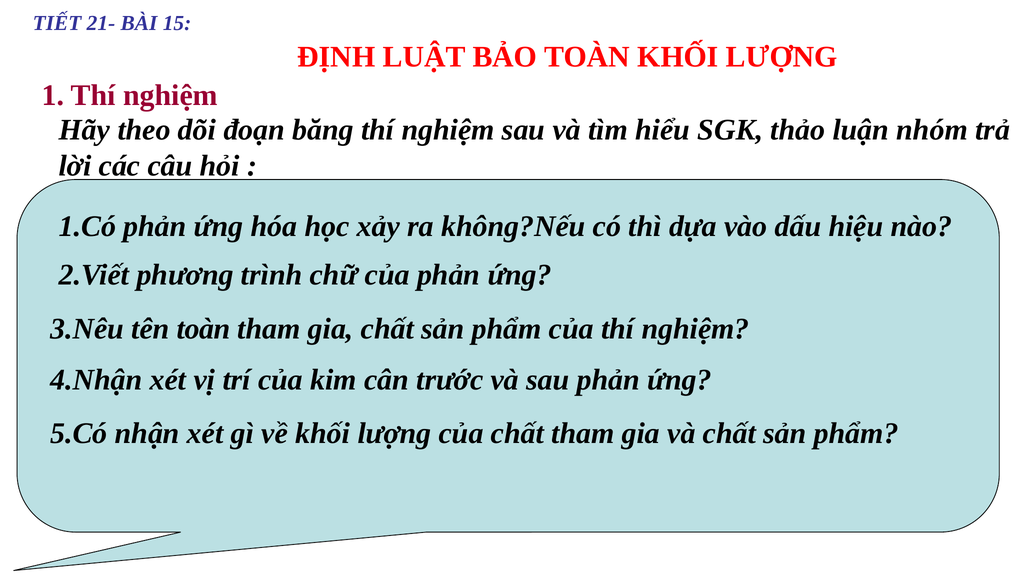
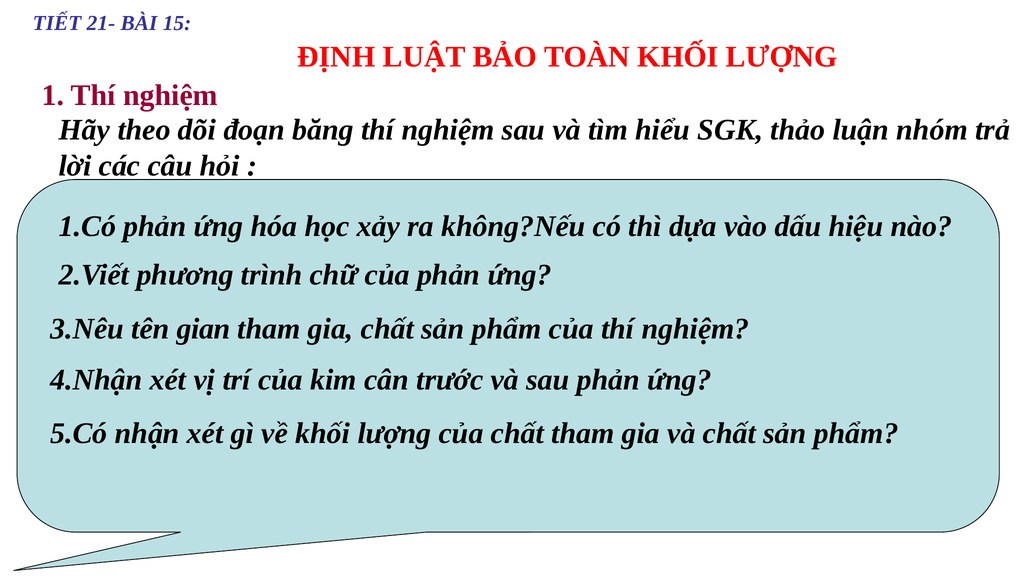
tên toàn: toàn -> gian
